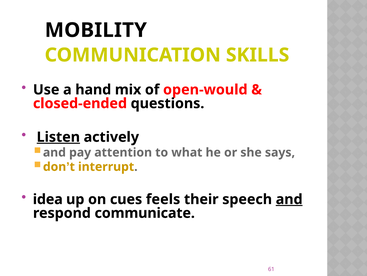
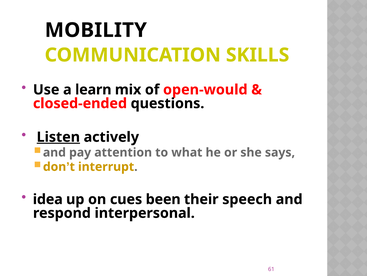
hand: hand -> learn
feels: feels -> been
and at (289, 199) underline: present -> none
communicate: communicate -> interpersonal
